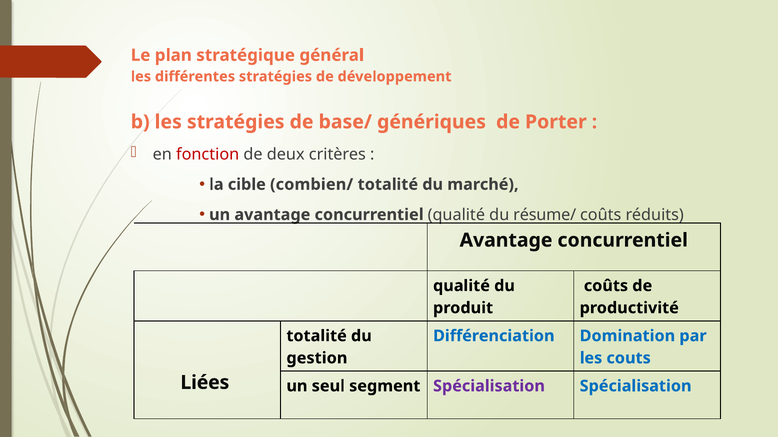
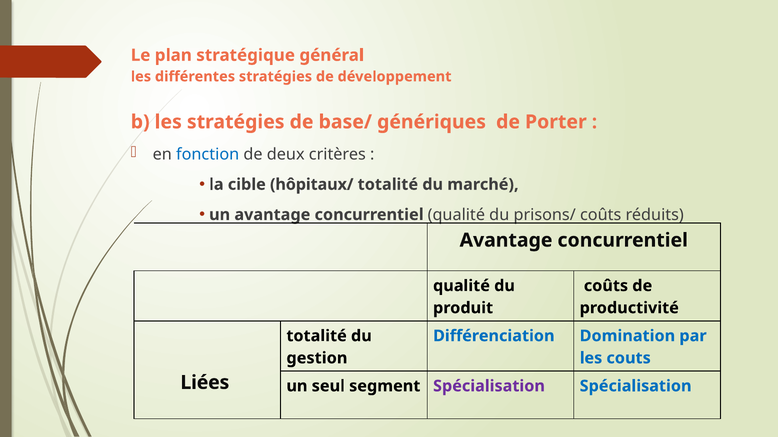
fonction colour: red -> blue
combien/: combien/ -> hôpitaux/
résume/: résume/ -> prisons/
